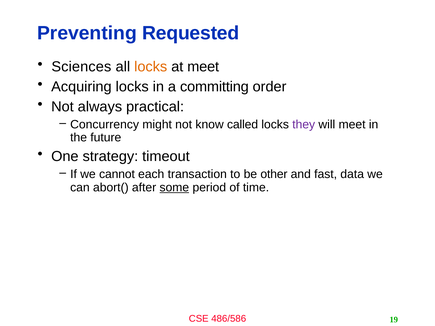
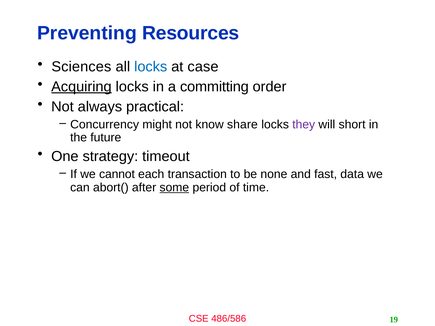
Requested: Requested -> Resources
locks at (151, 67) colour: orange -> blue
at meet: meet -> case
Acquiring underline: none -> present
called: called -> share
will meet: meet -> short
other: other -> none
